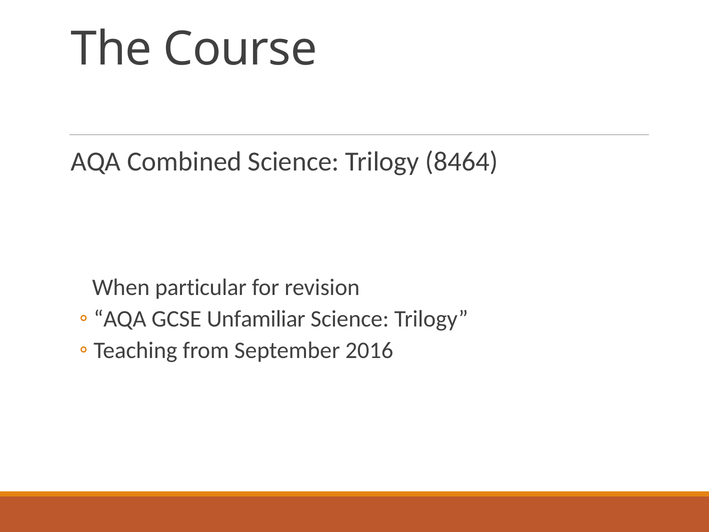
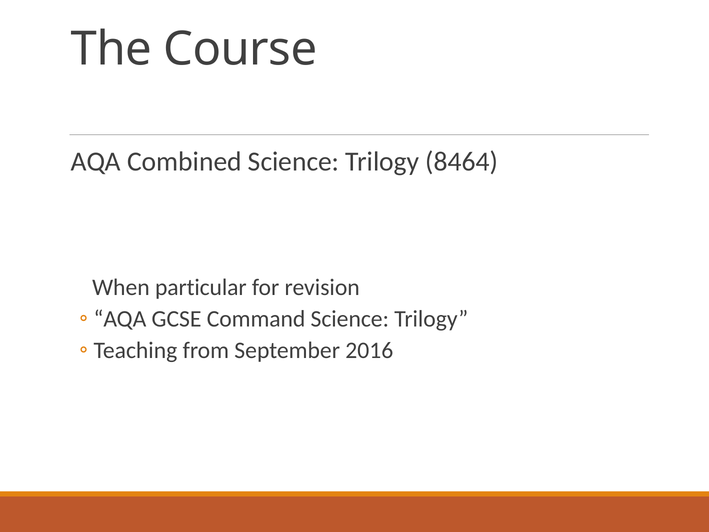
Unfamiliar: Unfamiliar -> Command
